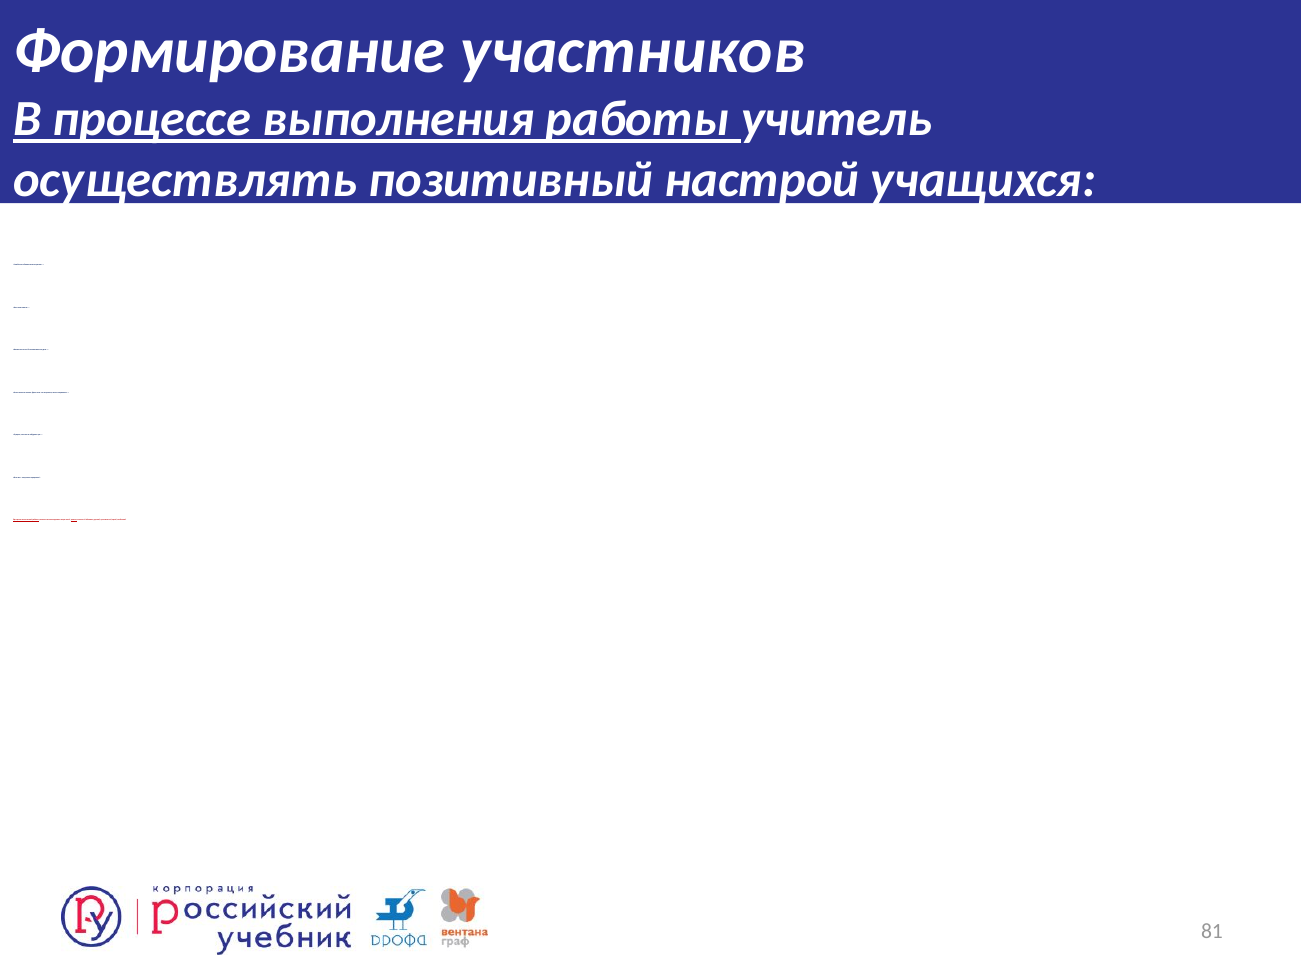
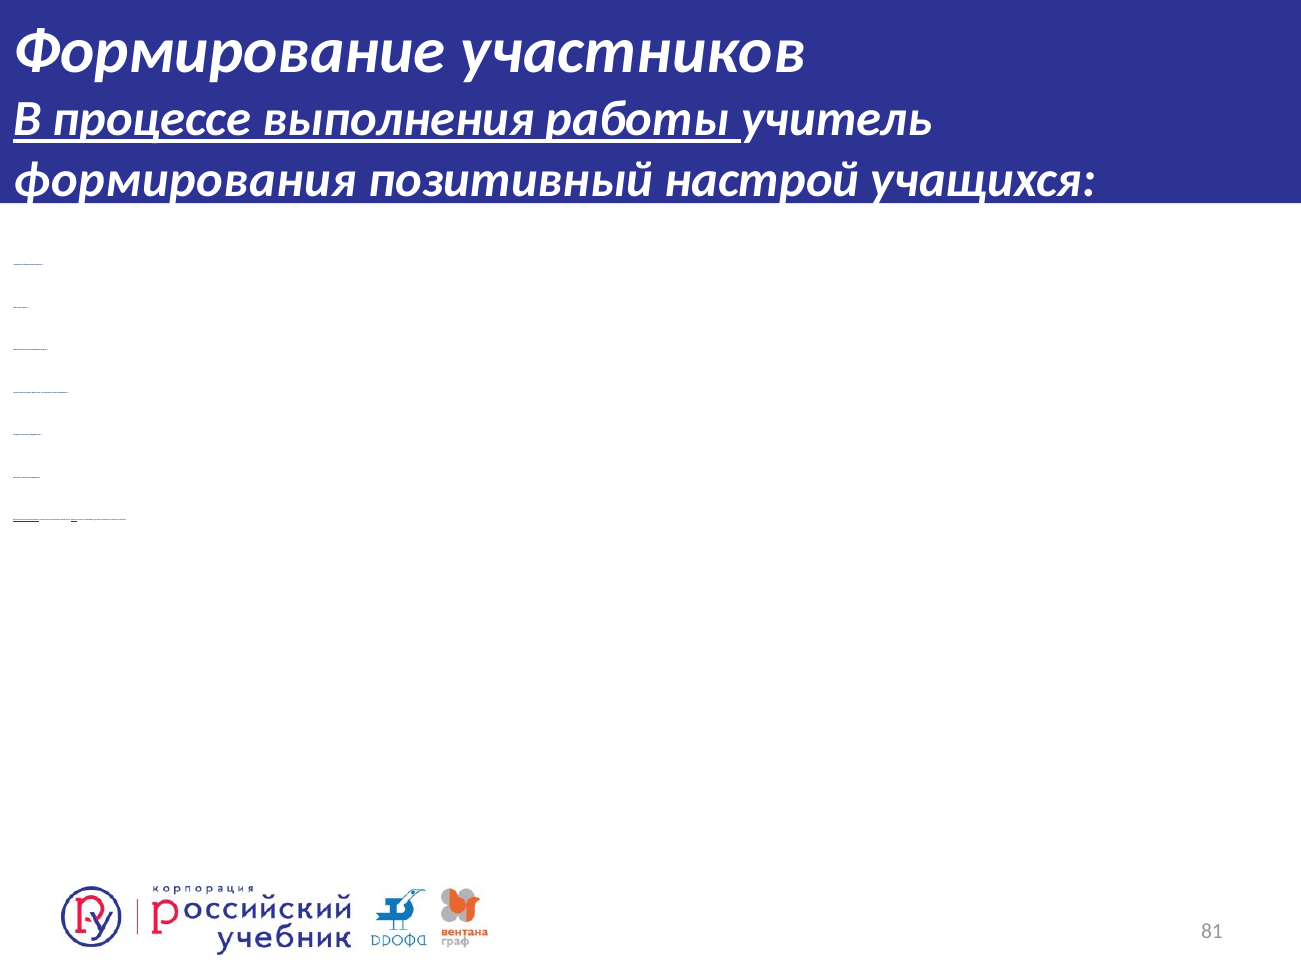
осуществлять: осуществлять -> формирования
